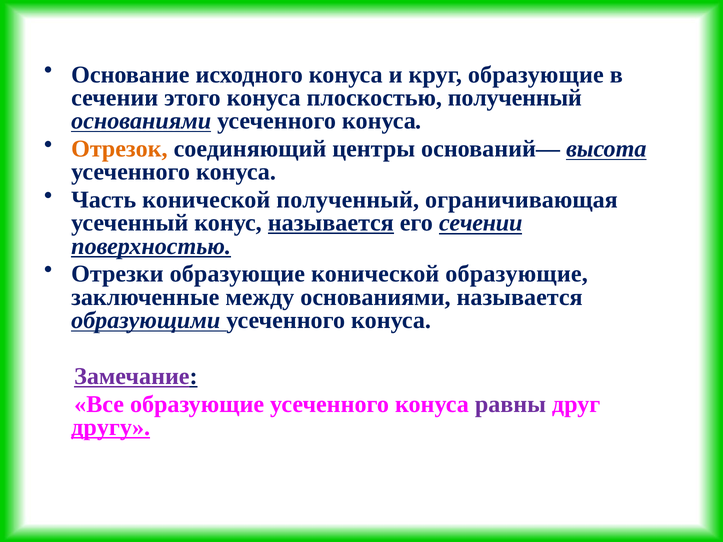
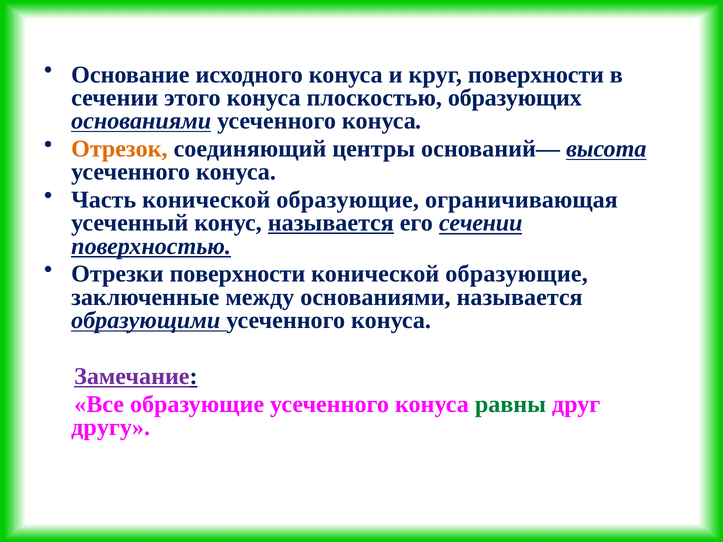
круг образующие: образующие -> поверхности
плоскостью полученный: полученный -> образующих
Часть конической полученный: полученный -> образующие
Отрезки образующие: образующие -> поверхности
равны colour: purple -> green
другу underline: present -> none
